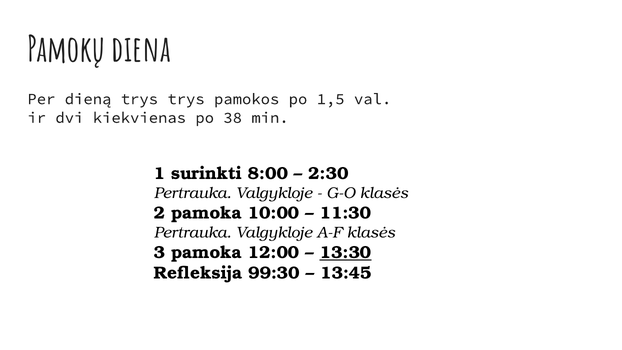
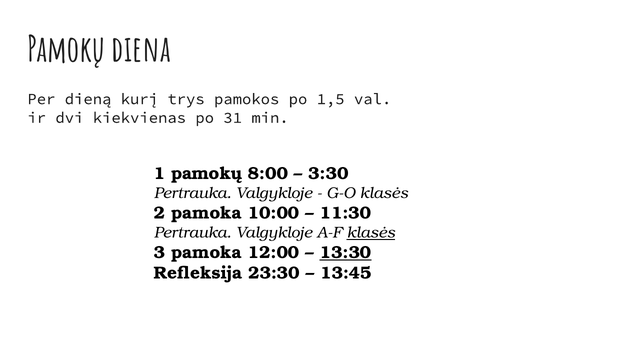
dieną trys: trys -> kurį
38: 38 -> 31
1 surinkti: surinkti -> pamokų
2:30: 2:30 -> 3:30
klasės at (371, 233) underline: none -> present
99:30: 99:30 -> 23:30
